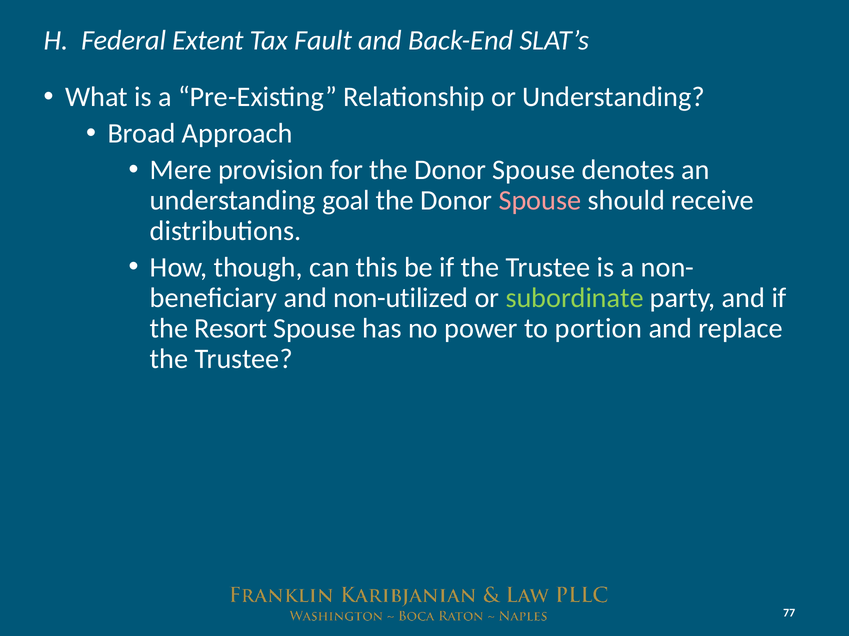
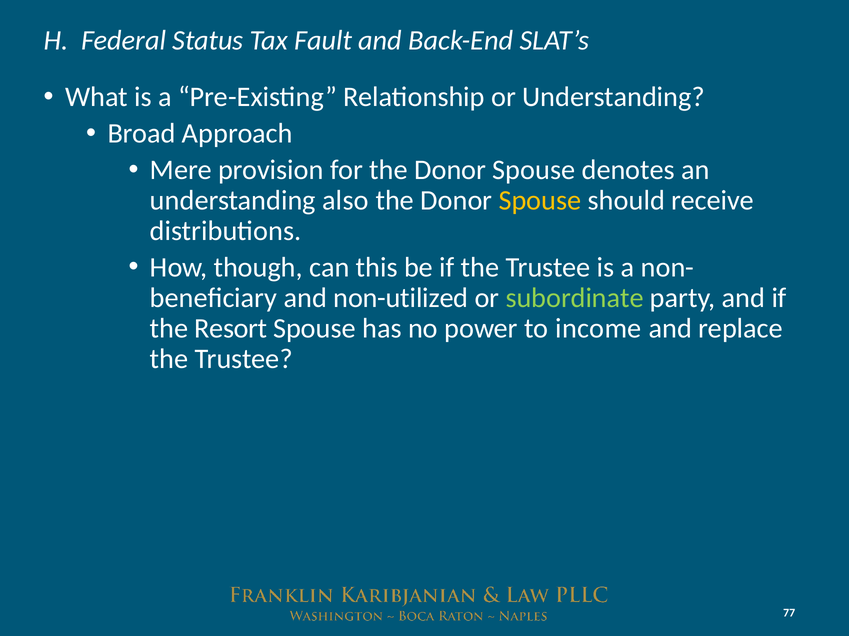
Extent: Extent -> Status
goal: goal -> also
Spouse at (540, 201) colour: pink -> yellow
portion: portion -> income
